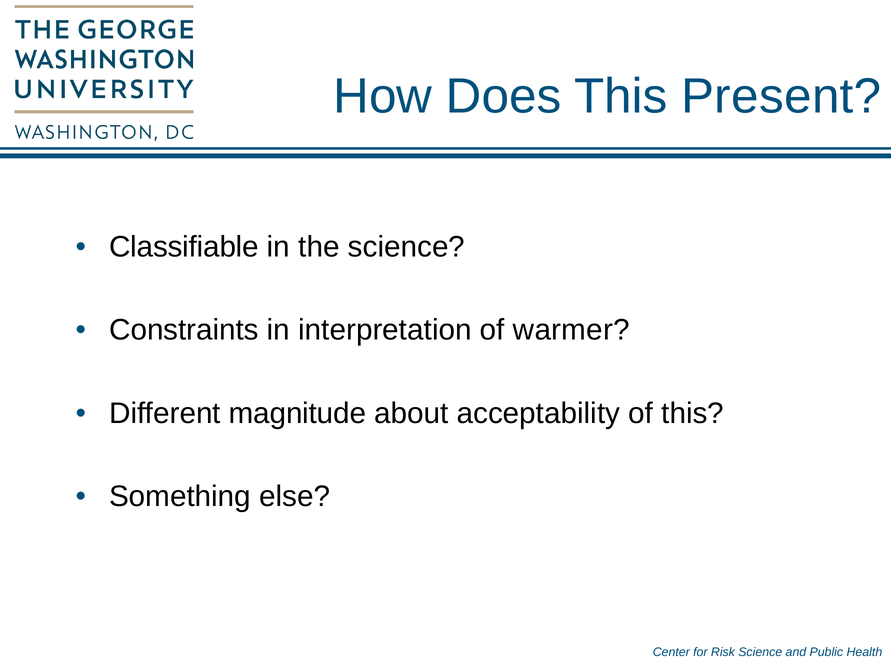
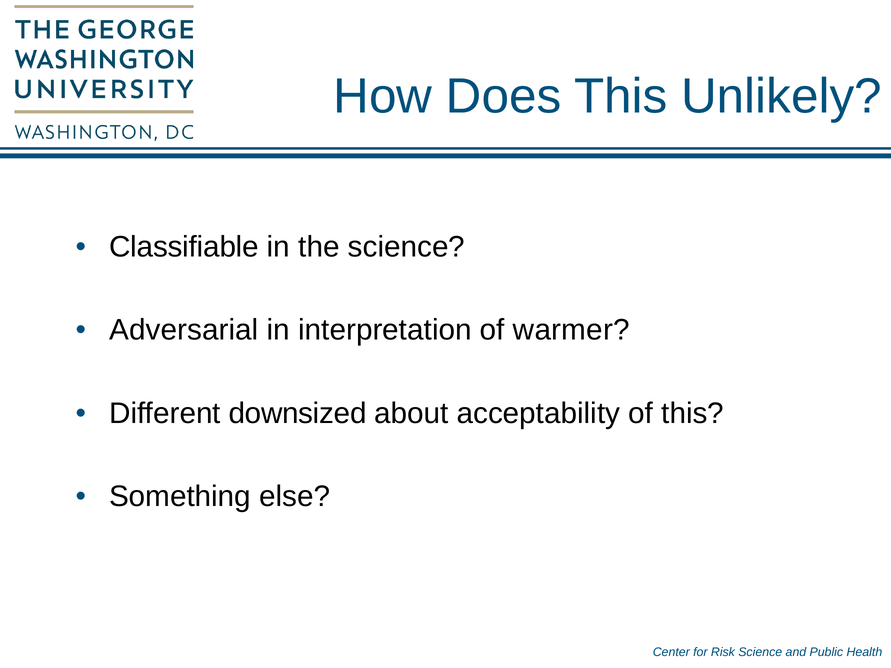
Present: Present -> Unlikely
Constraints: Constraints -> Adversarial
magnitude: magnitude -> downsized
